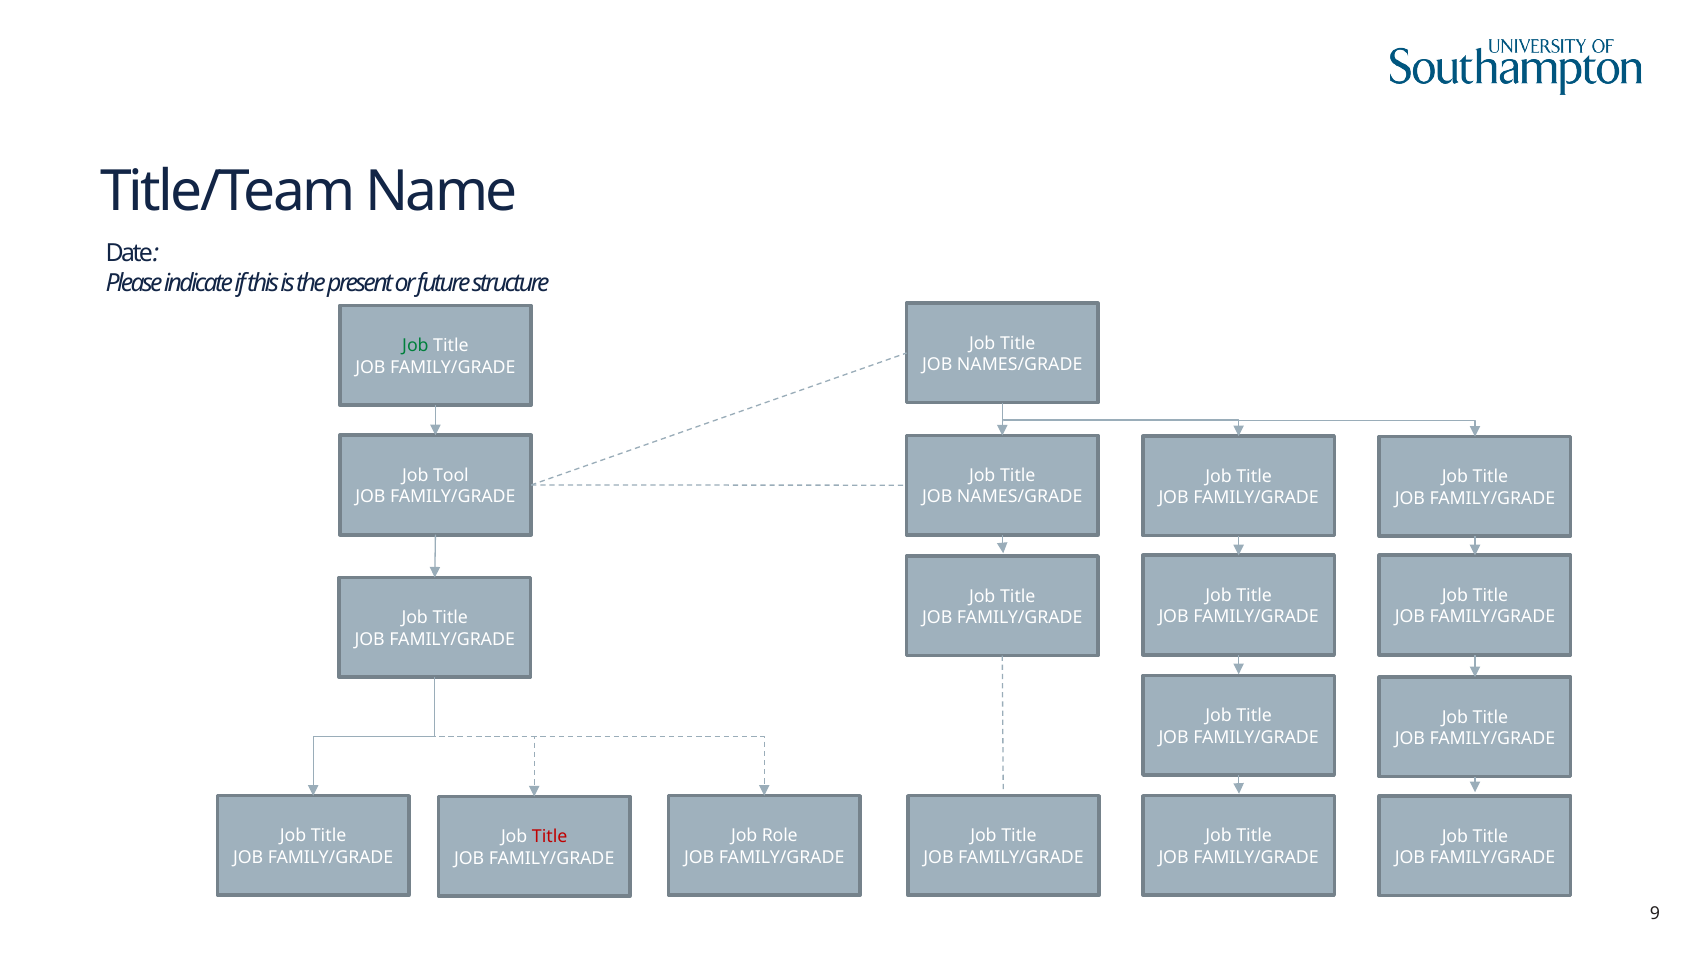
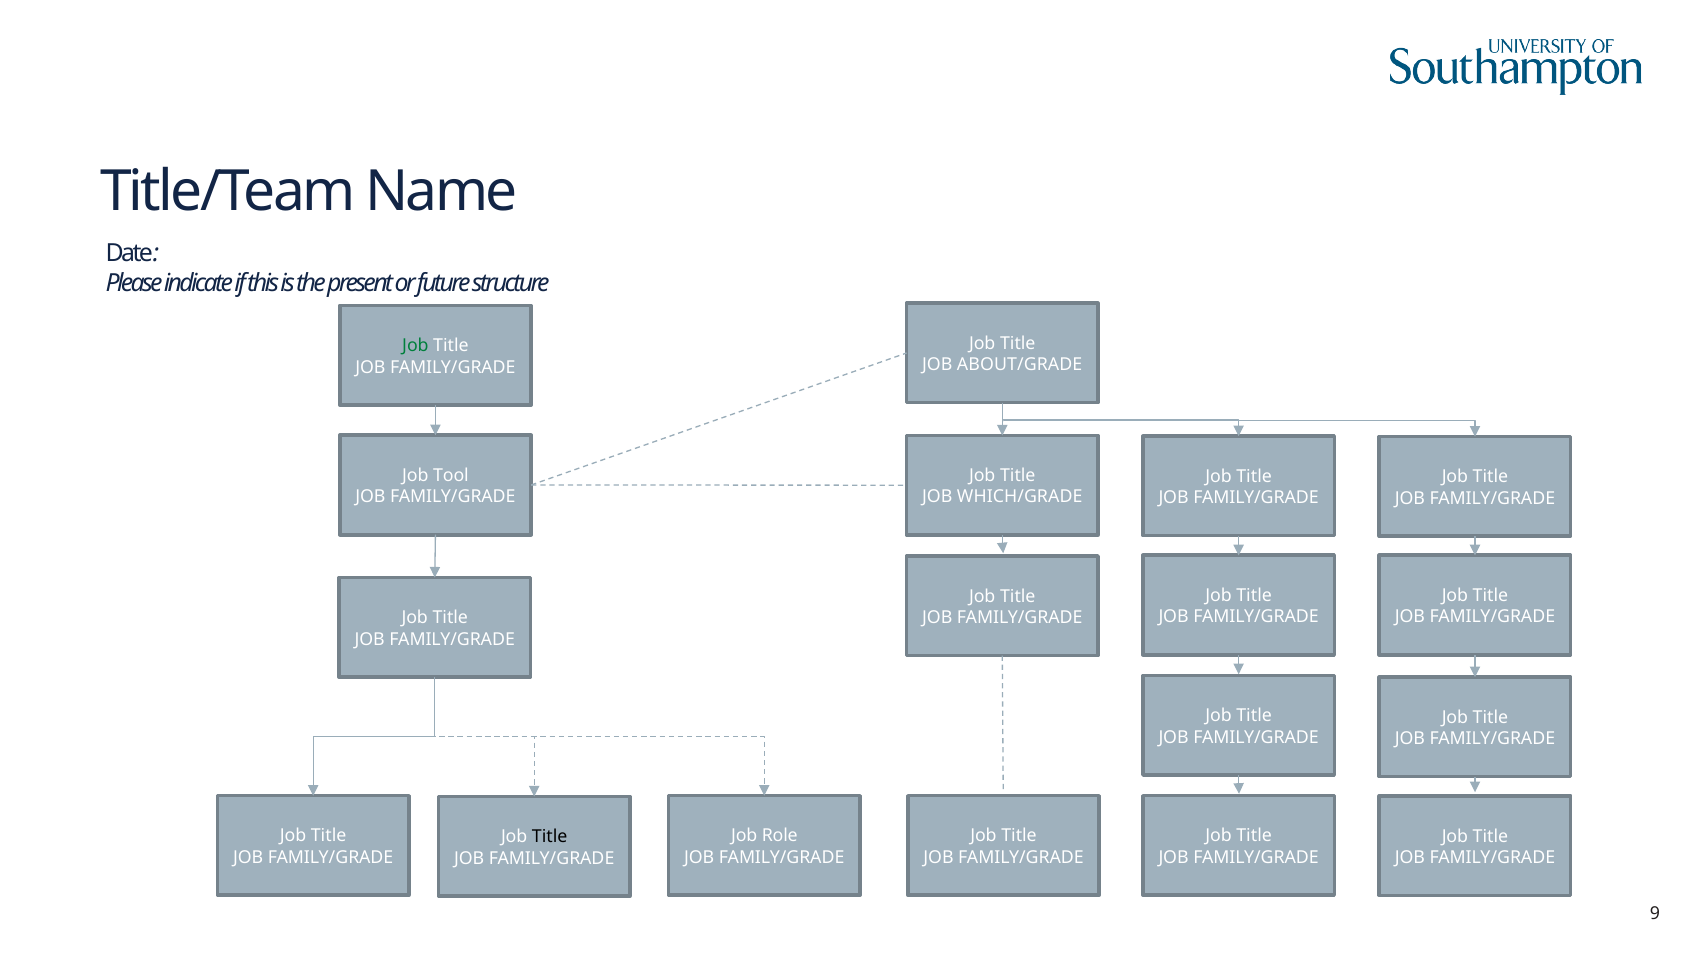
NAMES/GRADE at (1020, 365): NAMES/GRADE -> ABOUT/GRADE
NAMES/GRADE at (1020, 497): NAMES/GRADE -> WHICH/GRADE
Title at (550, 837) colour: red -> black
